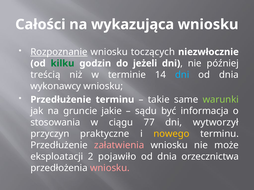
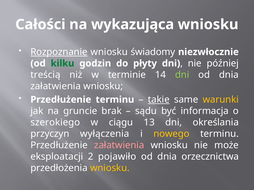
toczących: toczących -> świadomy
jeżeli: jeżeli -> płyty
dni at (182, 75) colour: light blue -> light green
wykonawcy at (56, 86): wykonawcy -> załatwienia
takie underline: none -> present
warunki colour: light green -> yellow
jakie: jakie -> brak
stosowania: stosowania -> szerokiego
77: 77 -> 13
wytworzył: wytworzył -> określania
praktyczne: praktyczne -> wyłączenia
wniosku at (110, 168) colour: pink -> yellow
